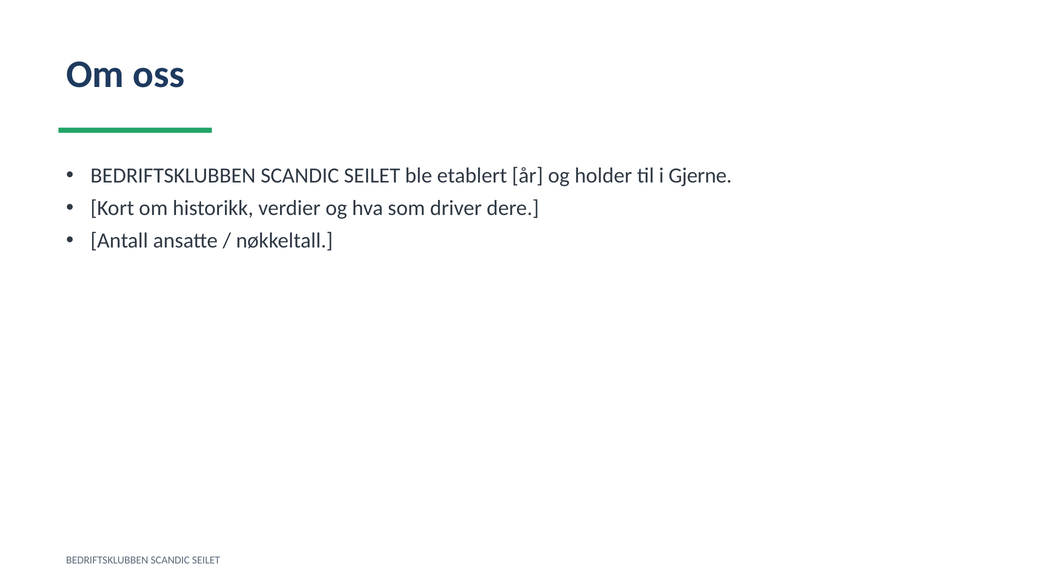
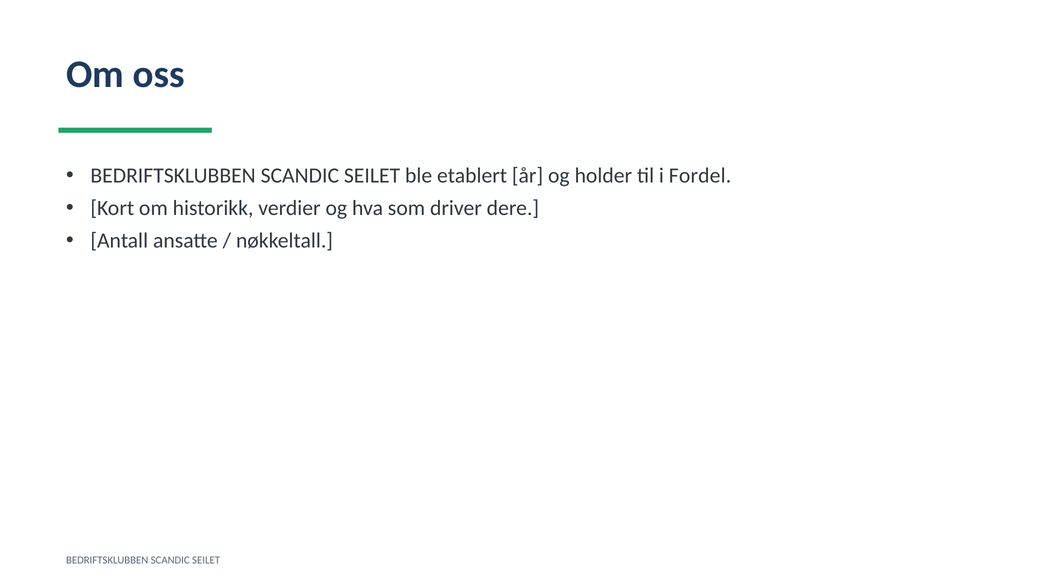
Gjerne: Gjerne -> Fordel
